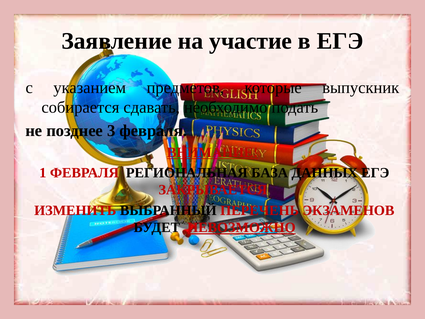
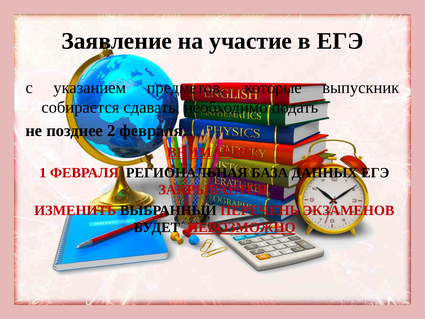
3: 3 -> 2
